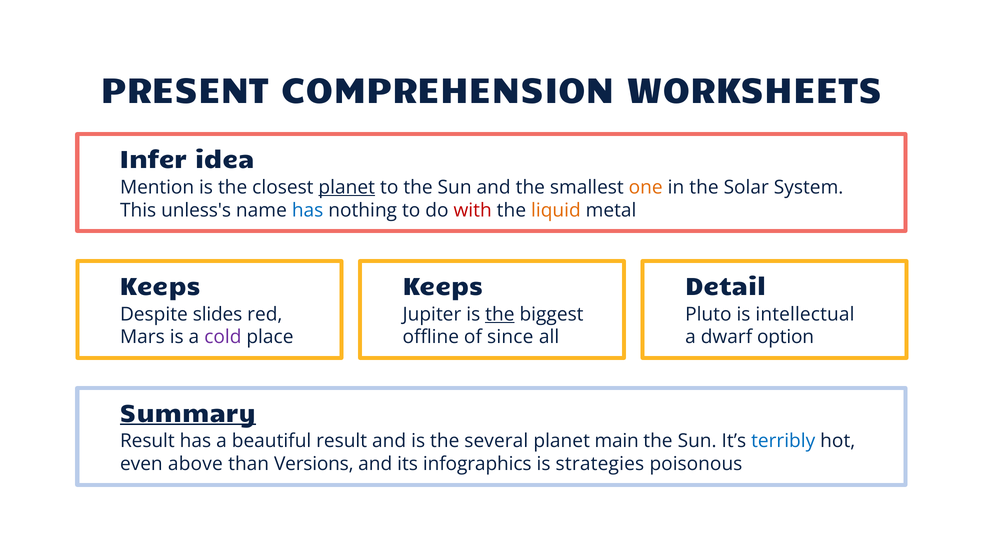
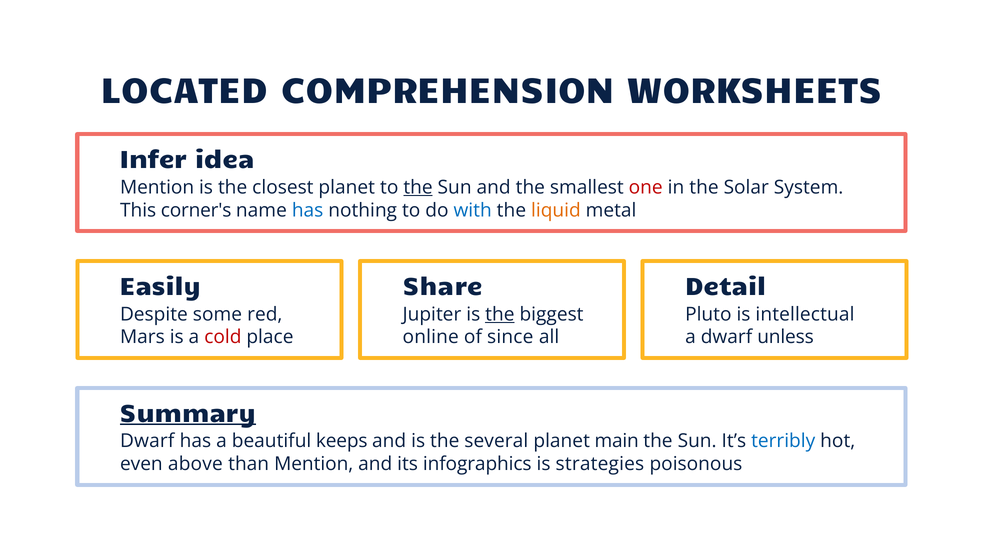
PRESENT: PRESENT -> LOCATED
planet at (347, 187) underline: present -> none
the at (418, 187) underline: none -> present
one colour: orange -> red
unless's: unless's -> corner's
with colour: red -> blue
Keeps at (160, 287): Keeps -> Easily
Keeps at (443, 287): Keeps -> Share
slides: slides -> some
cold colour: purple -> red
offline: offline -> online
option: option -> unless
Result at (147, 441): Result -> Dwarf
beautiful result: result -> keeps
than Versions: Versions -> Mention
